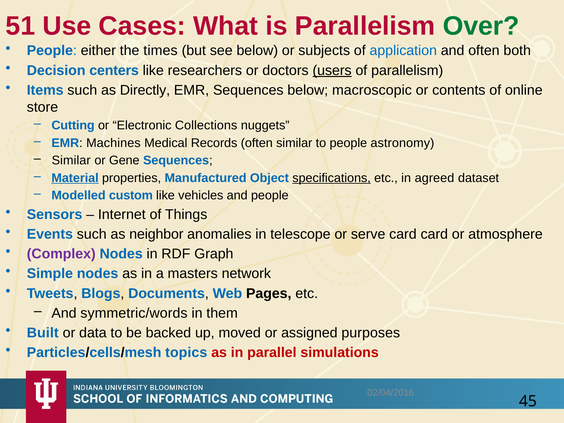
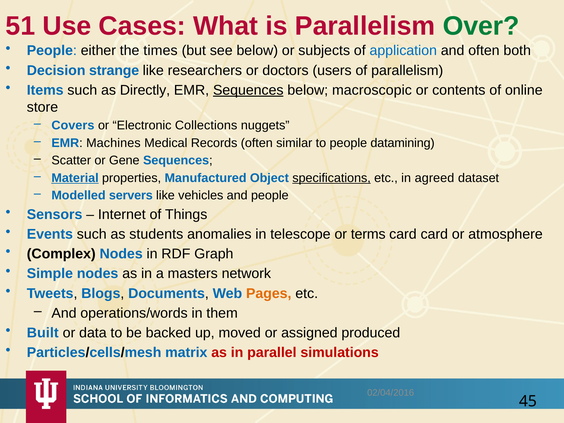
centers: centers -> strange
users underline: present -> none
Sequences at (248, 90) underline: none -> present
Cutting: Cutting -> Covers
astronomy: astronomy -> datamining
Similar at (71, 160): Similar -> Scatter
custom: custom -> servers
neighbor: neighbor -> students
serve: serve -> terms
Complex colour: purple -> black
Pages colour: black -> orange
symmetric/words: symmetric/words -> operations/words
purposes: purposes -> produced
topics: topics -> matrix
